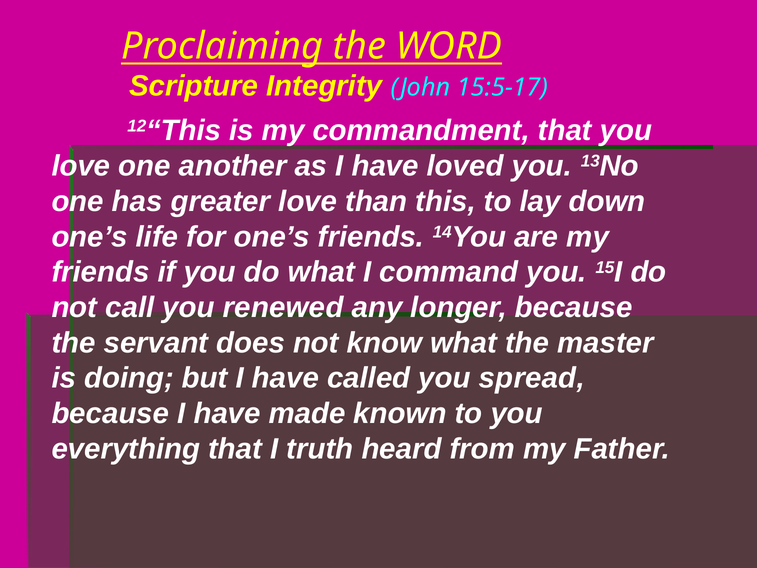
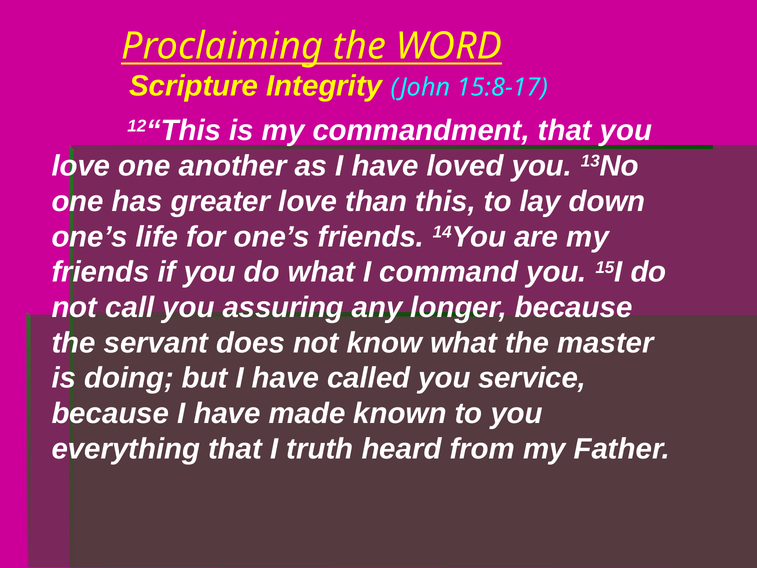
15:5-17: 15:5-17 -> 15:8-17
renewed: renewed -> assuring
spread: spread -> service
